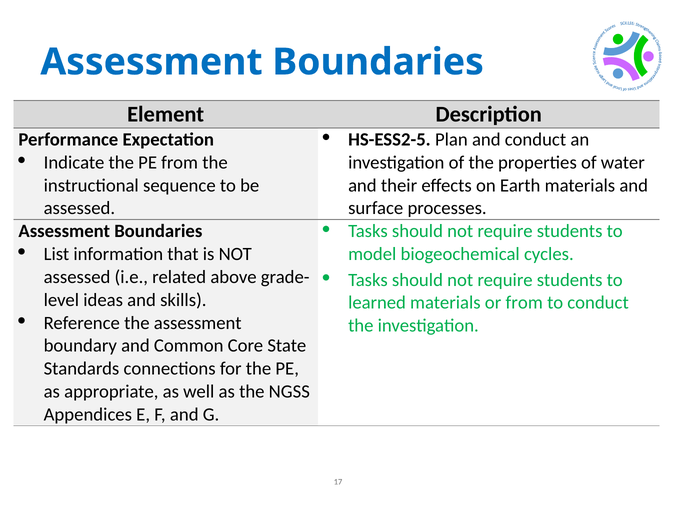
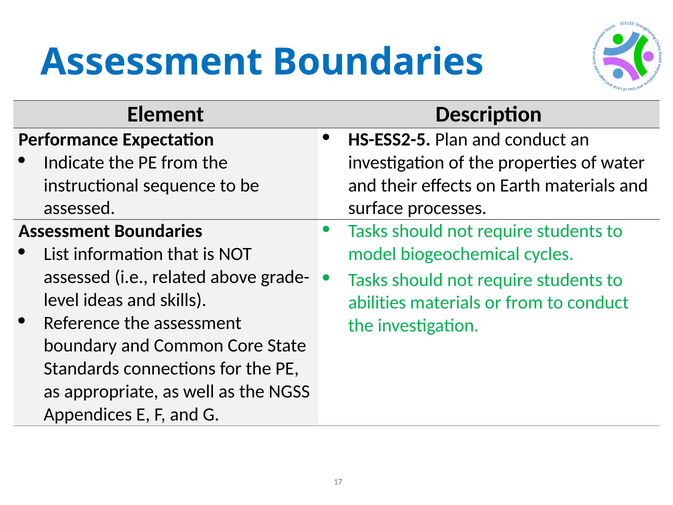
learned: learned -> abilities
